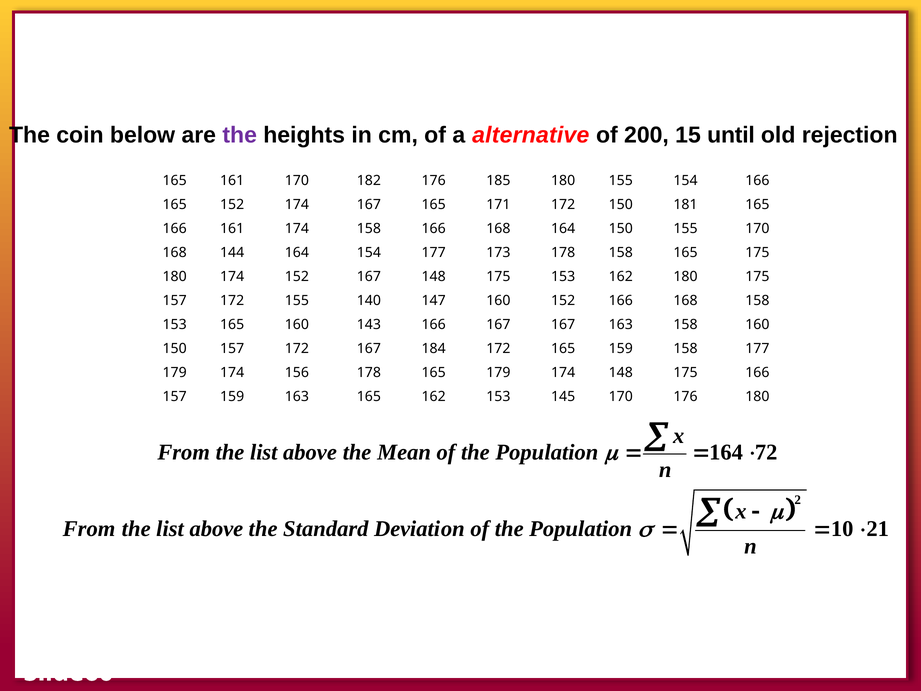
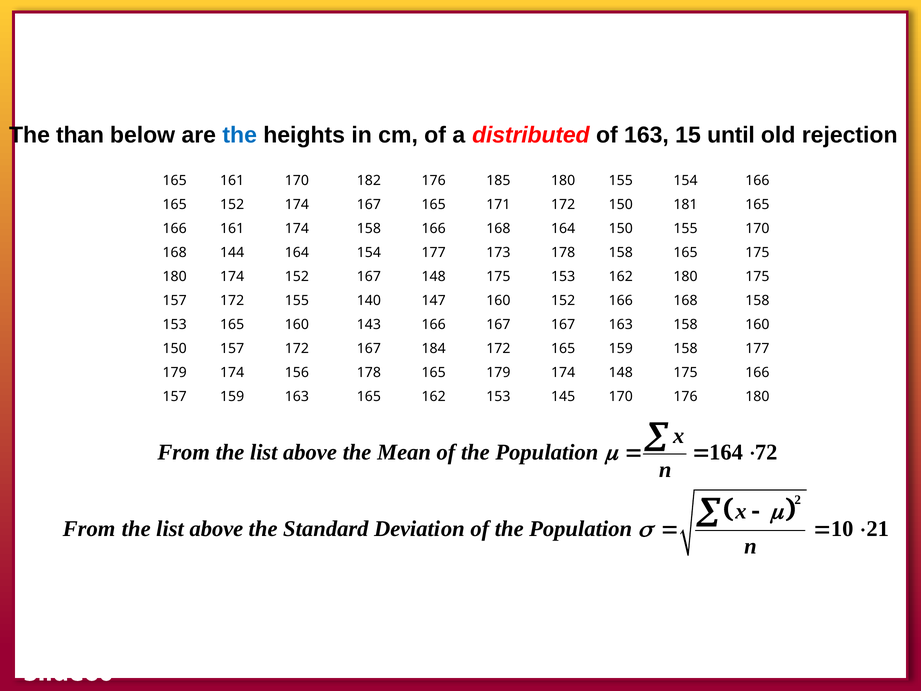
coin: coin -> than
the at (240, 135) colour: purple -> blue
alternative: alternative -> distributed
of 200: 200 -> 163
